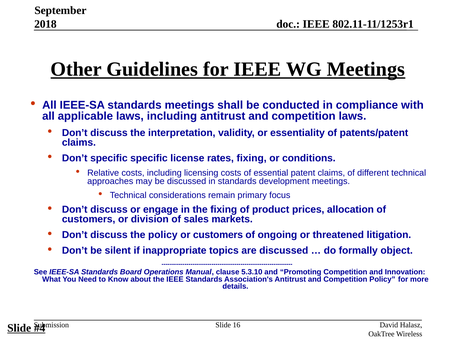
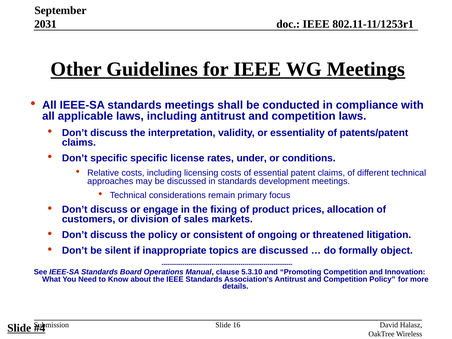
2018: 2018 -> 2031
rates fixing: fixing -> under
or customers: customers -> consistent
